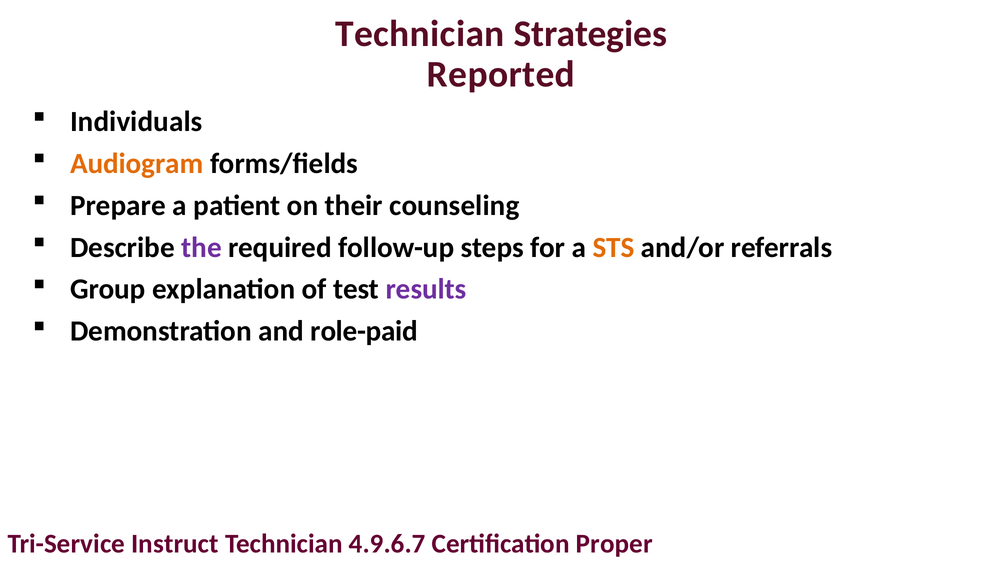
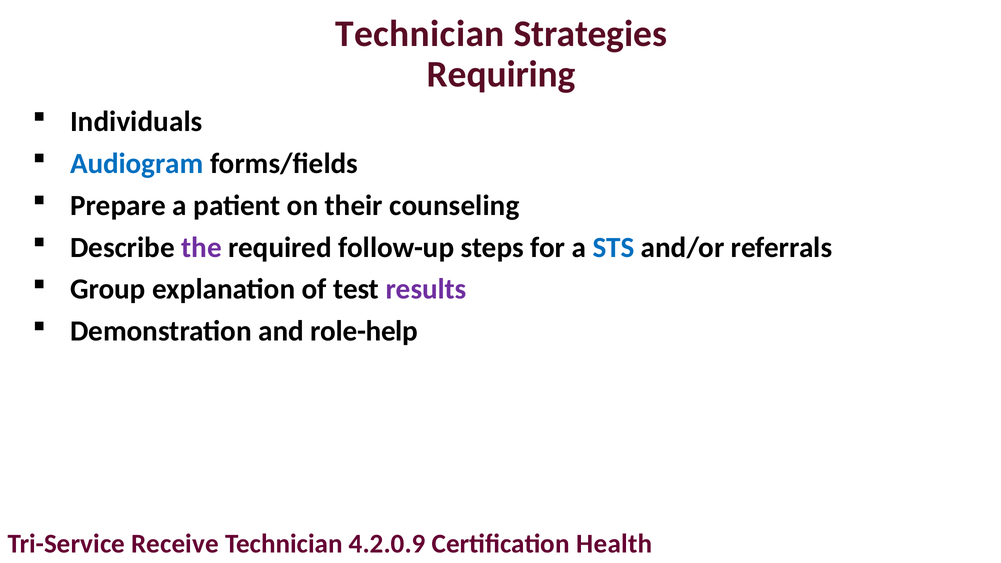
Reported: Reported -> Requiring
Audiogram colour: orange -> blue
STS colour: orange -> blue
role-paid: role-paid -> role-help
Instruct: Instruct -> Receive
4.9.6.7: 4.9.6.7 -> 4.2.0.9
Proper: Proper -> Health
